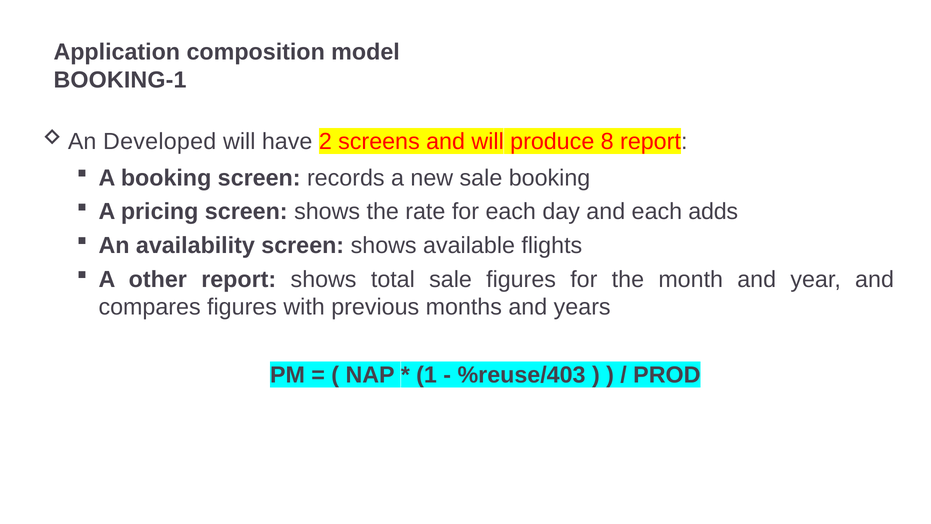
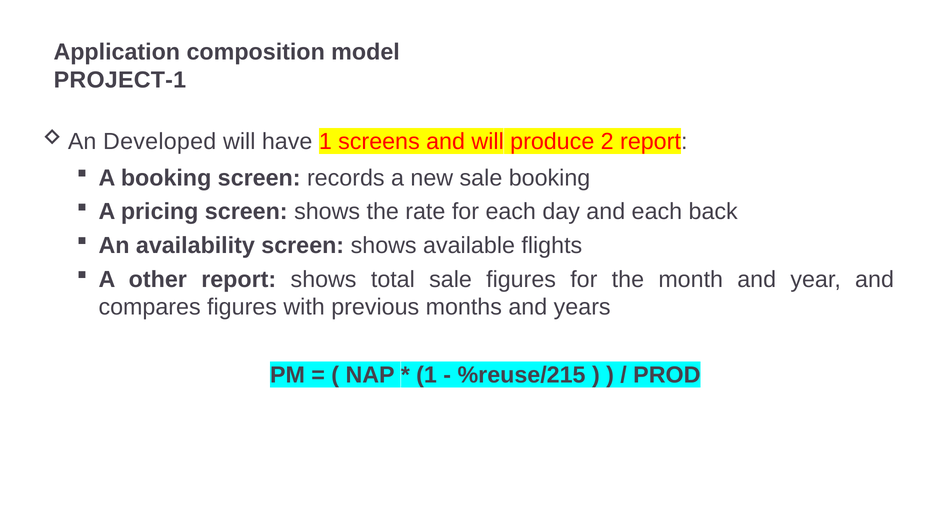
BOOKING-1: BOOKING-1 -> PROJECT-1
have 2: 2 -> 1
8: 8 -> 2
adds: adds -> back
%reuse/403: %reuse/403 -> %reuse/215
